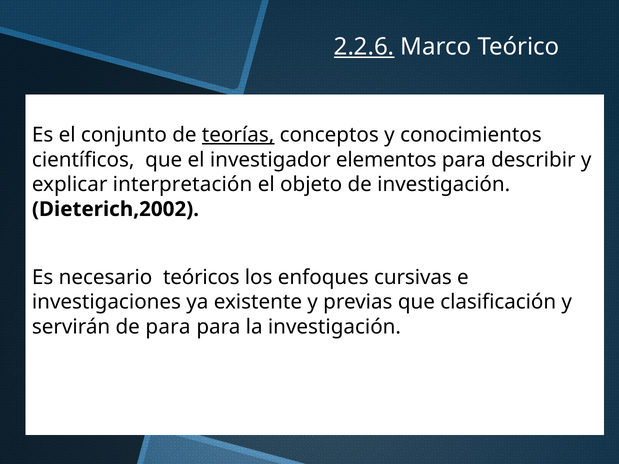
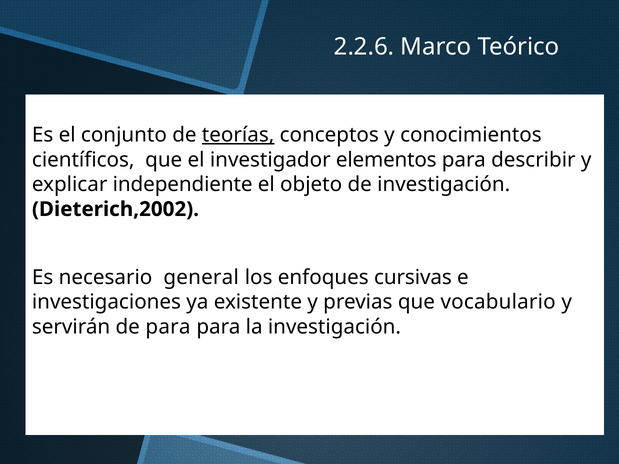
2.2.6 underline: present -> none
interpretación: interpretación -> independiente
teóricos: teóricos -> general
clasificación: clasificación -> vocabulario
